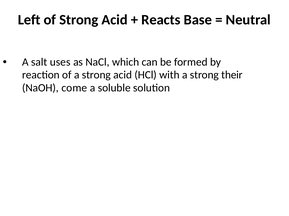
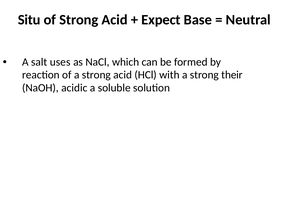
Left: Left -> Situ
Reacts: Reacts -> Expect
come: come -> acidic
